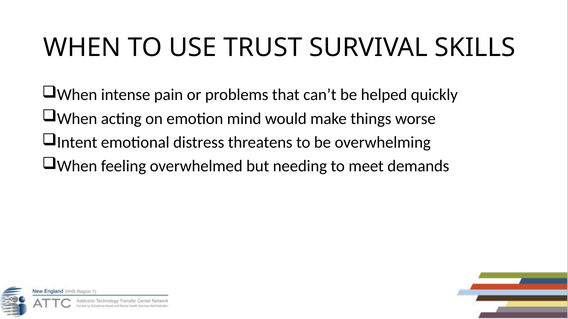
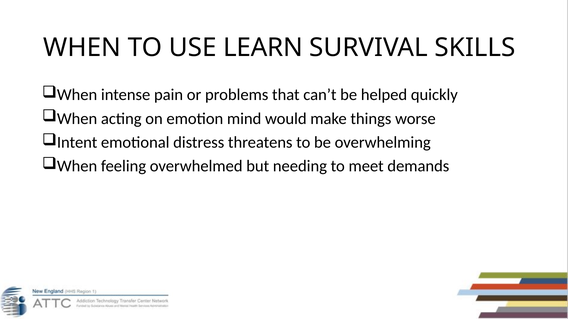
TRUST: TRUST -> LEARN
